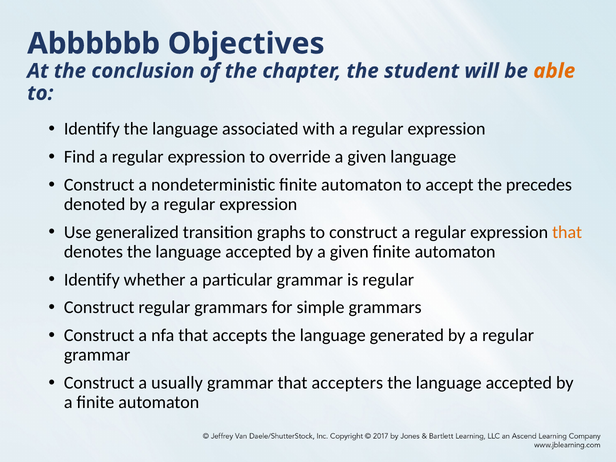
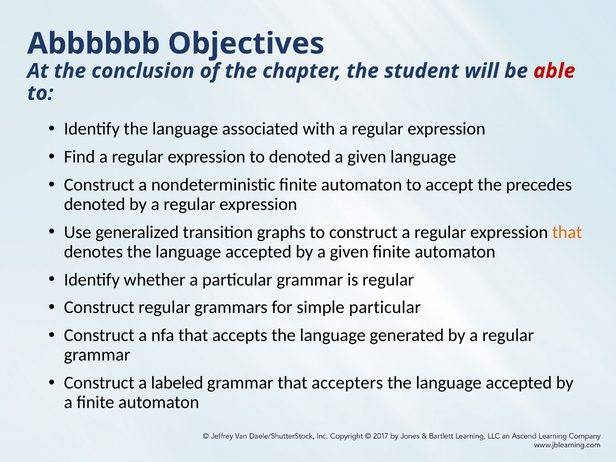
able colour: orange -> red
to override: override -> denoted
simple grammars: grammars -> particular
usually: usually -> labeled
